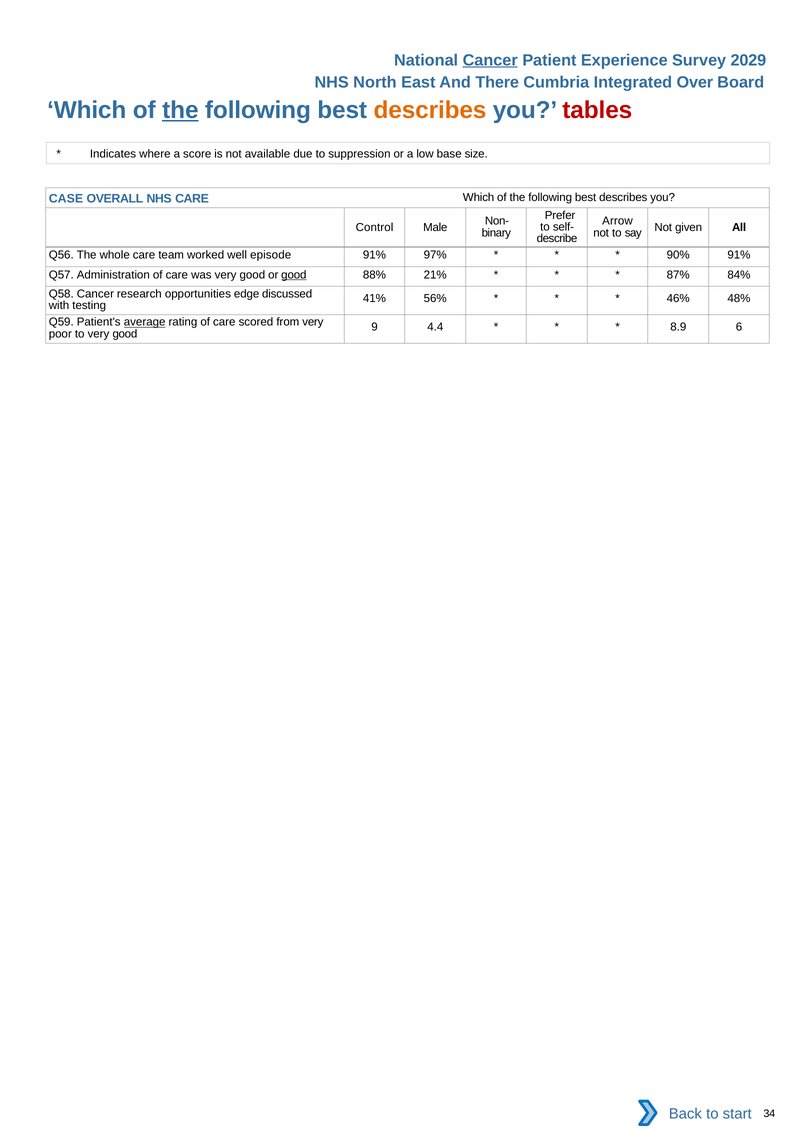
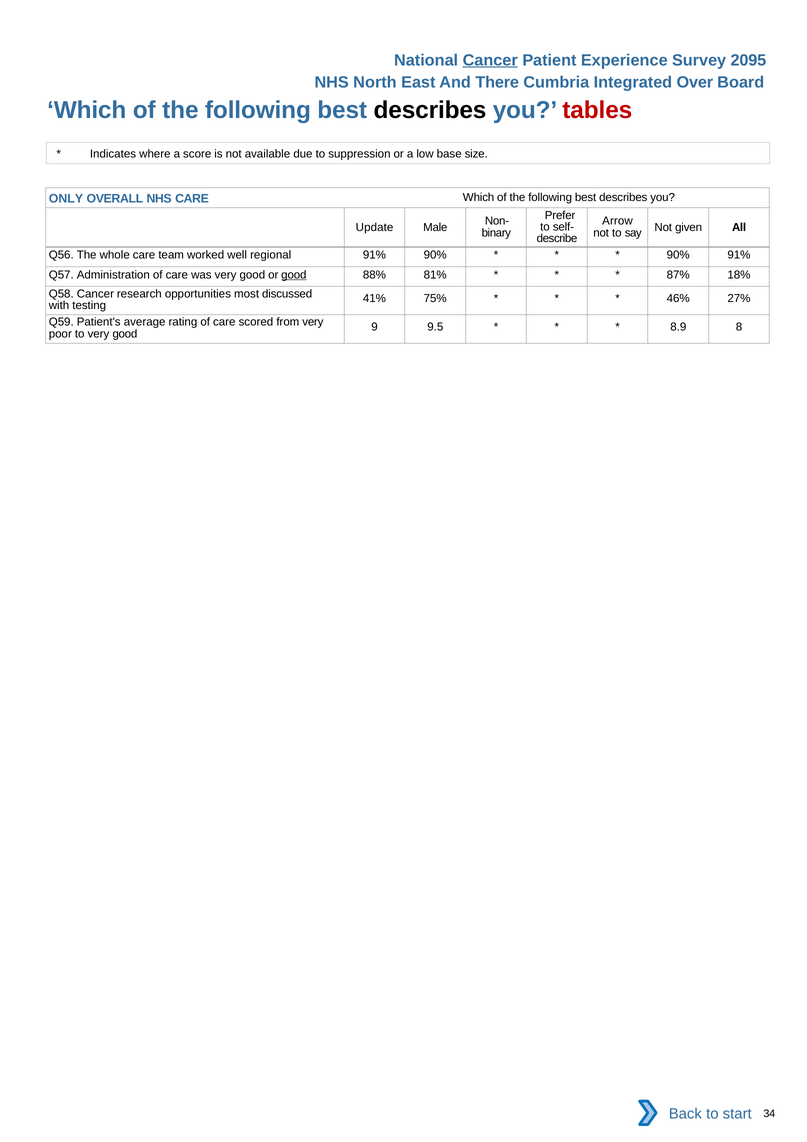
2029: 2029 -> 2095
the at (180, 110) underline: present -> none
describes at (430, 110) colour: orange -> black
CASE: CASE -> ONLY
Control: Control -> Update
episode: episode -> regional
91% 97%: 97% -> 90%
21%: 21% -> 81%
84%: 84% -> 18%
edge: edge -> most
56%: 56% -> 75%
48%: 48% -> 27%
average underline: present -> none
4.4: 4.4 -> 9.5
6: 6 -> 8
